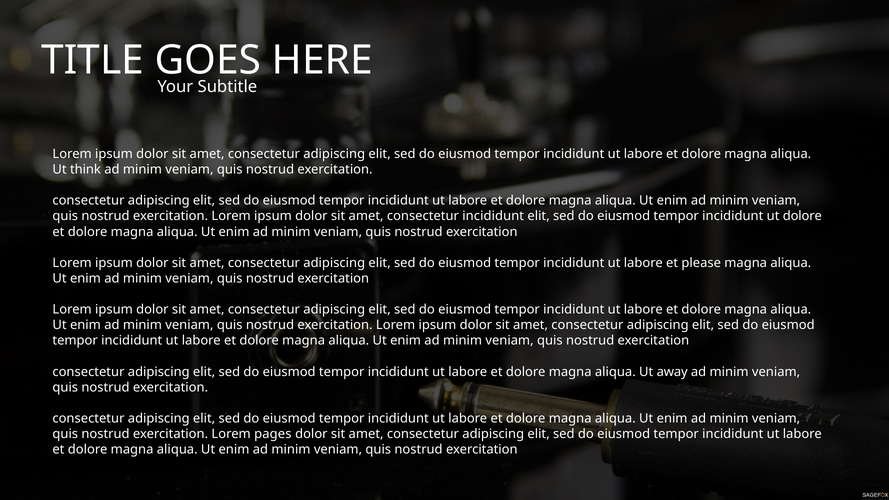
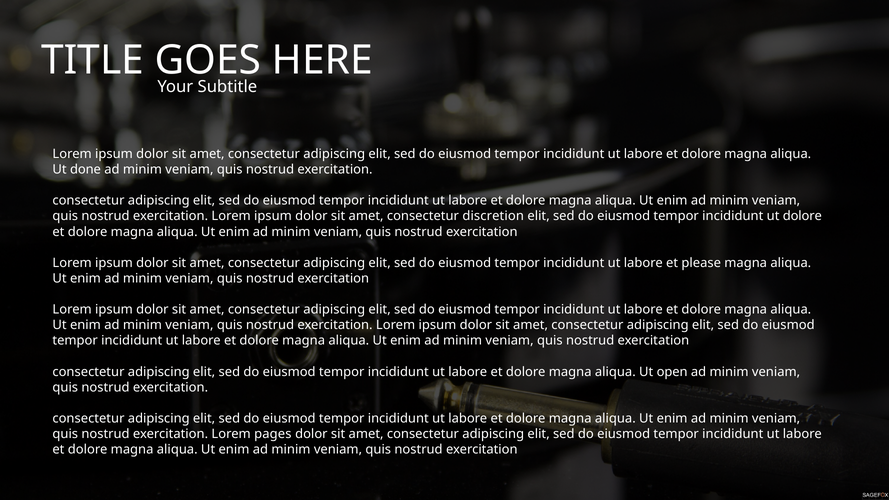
think: think -> done
consectetur incididunt: incididunt -> discretion
away: away -> open
